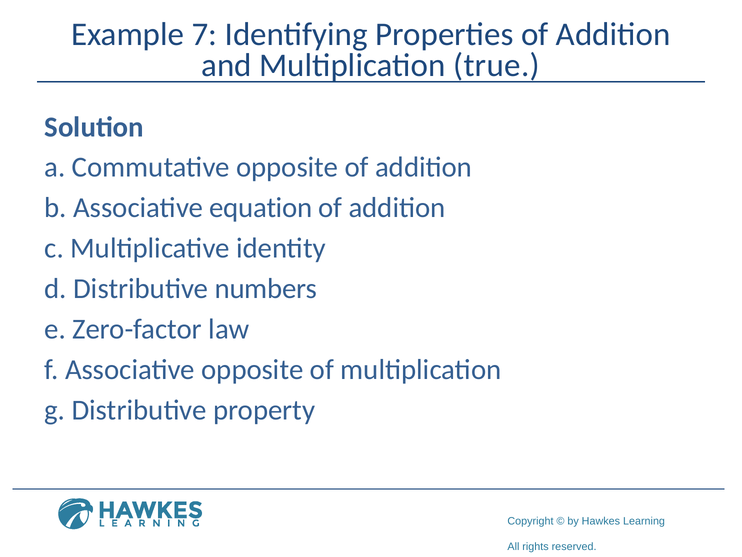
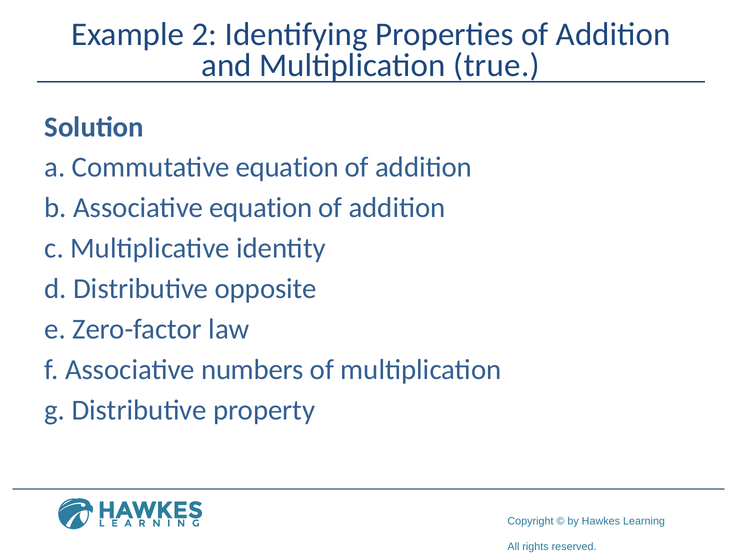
7: 7 -> 2
Commutative opposite: opposite -> equation
numbers: numbers -> opposite
Associative opposite: opposite -> numbers
